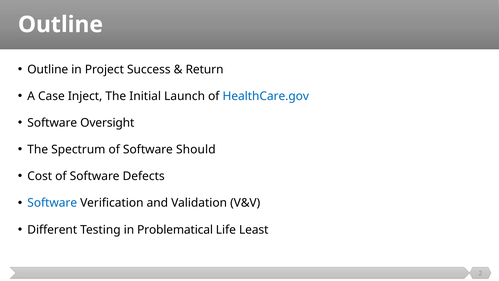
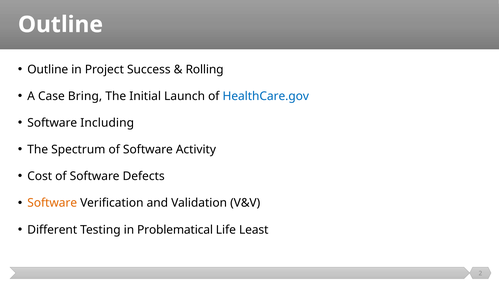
Return: Return -> Rolling
Inject: Inject -> Bring
Oversight: Oversight -> Including
Should: Should -> Activity
Software at (52, 203) colour: blue -> orange
